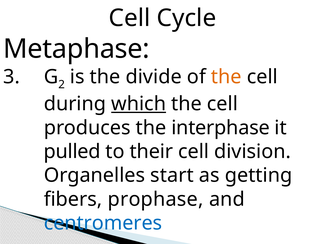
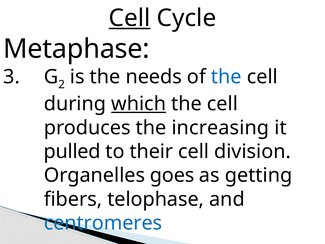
Cell at (130, 18) underline: none -> present
divide: divide -> needs
the at (226, 77) colour: orange -> blue
interphase: interphase -> increasing
start: start -> goes
prophase: prophase -> telophase
